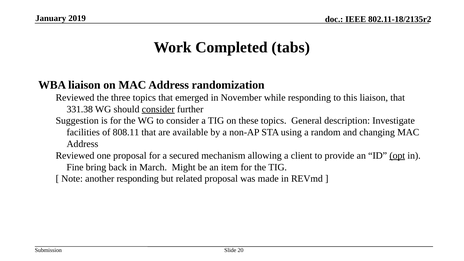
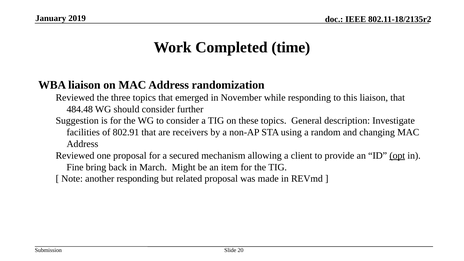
tabs: tabs -> time
331.38: 331.38 -> 484.48
consider at (158, 109) underline: present -> none
808.11: 808.11 -> 802.91
available: available -> receivers
